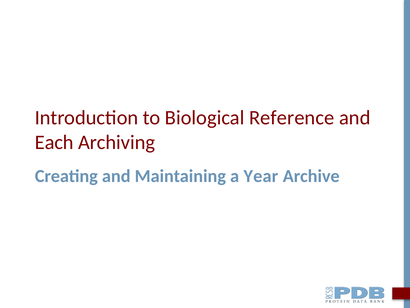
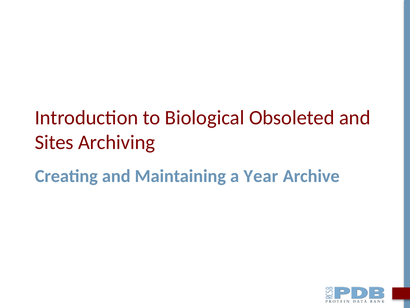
Reference: Reference -> Obsoleted
Each: Each -> Sites
